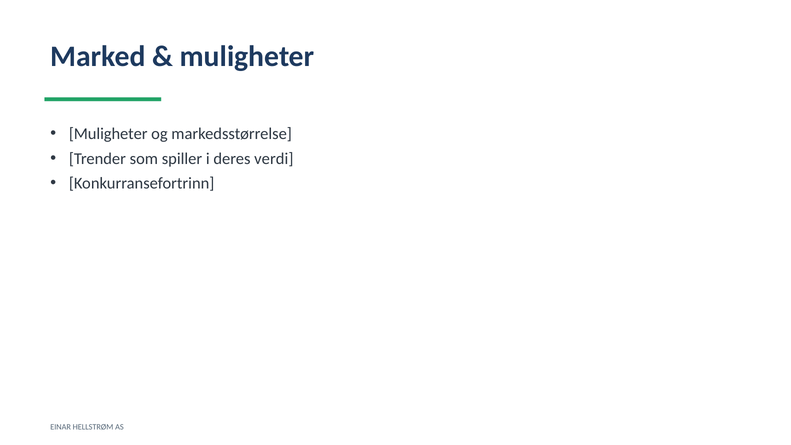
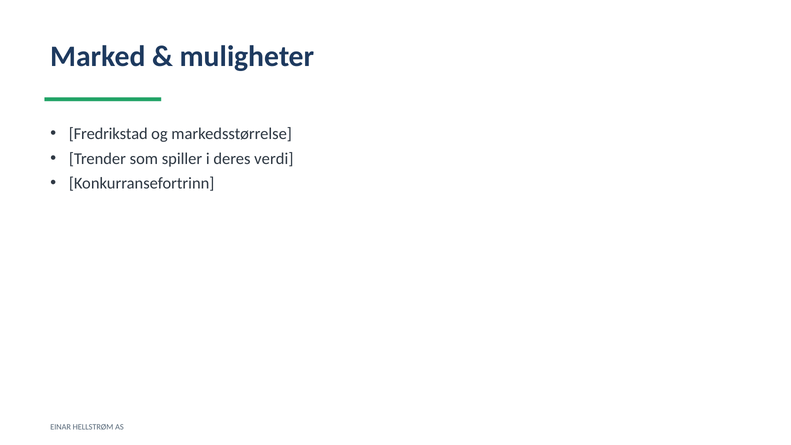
Muligheter at (108, 134): Muligheter -> Fredrikstad
